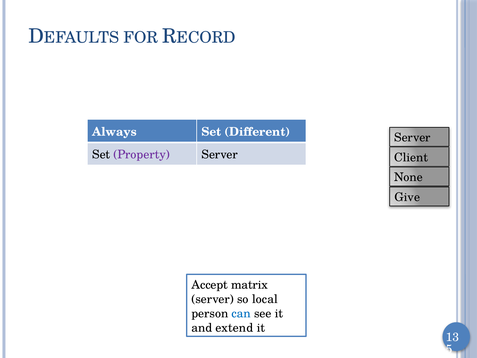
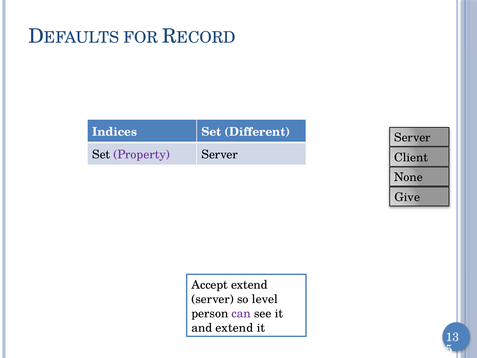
Always: Always -> Indices
Accept matrix: matrix -> extend
local: local -> level
can colour: blue -> purple
